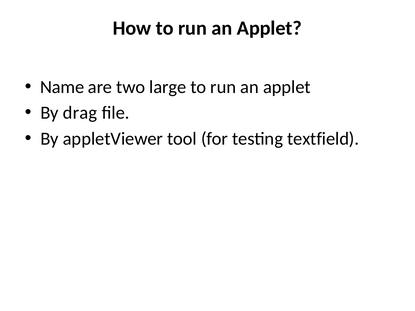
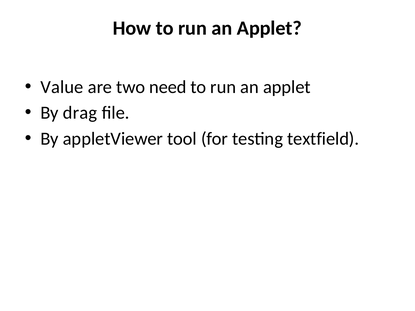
Name: Name -> Value
large: large -> need
